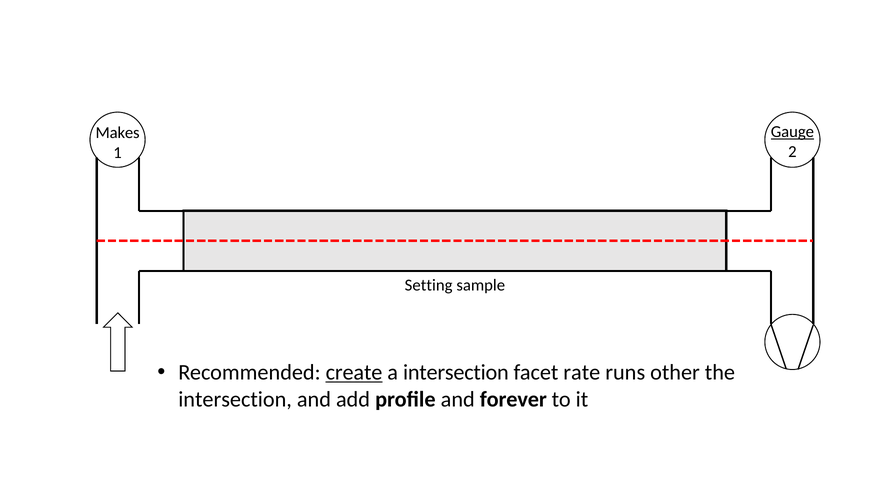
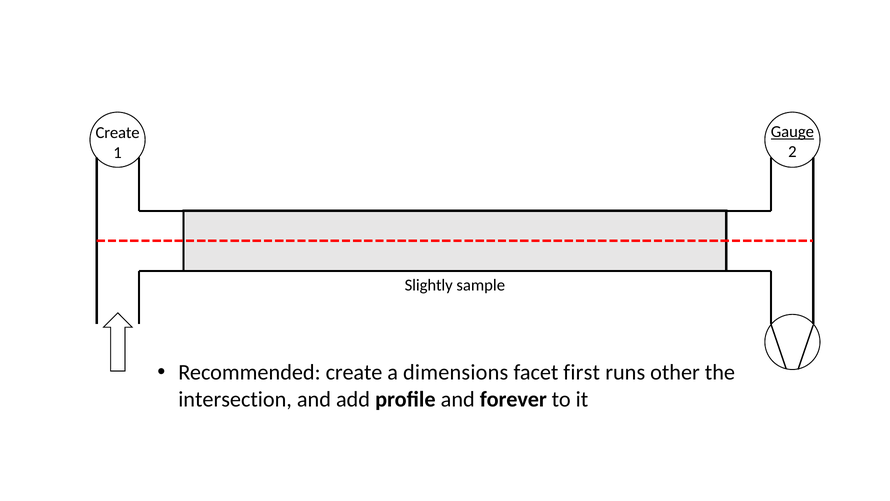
Makes at (118, 133): Makes -> Create
Setting: Setting -> Slightly
create at (354, 372) underline: present -> none
a intersection: intersection -> dimensions
rate: rate -> first
